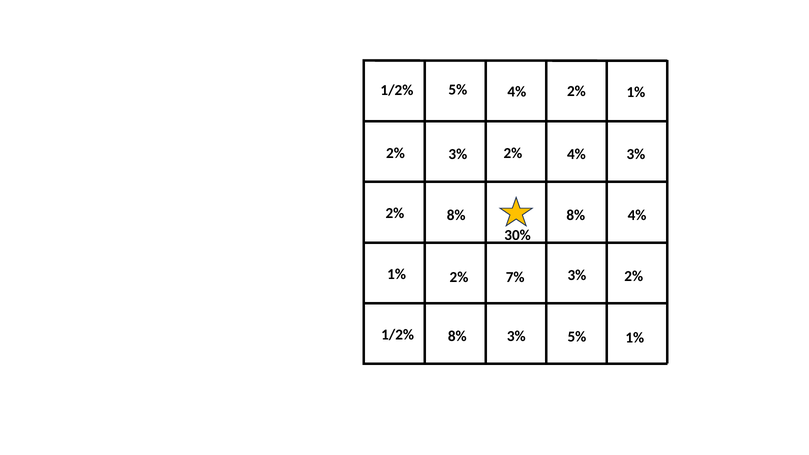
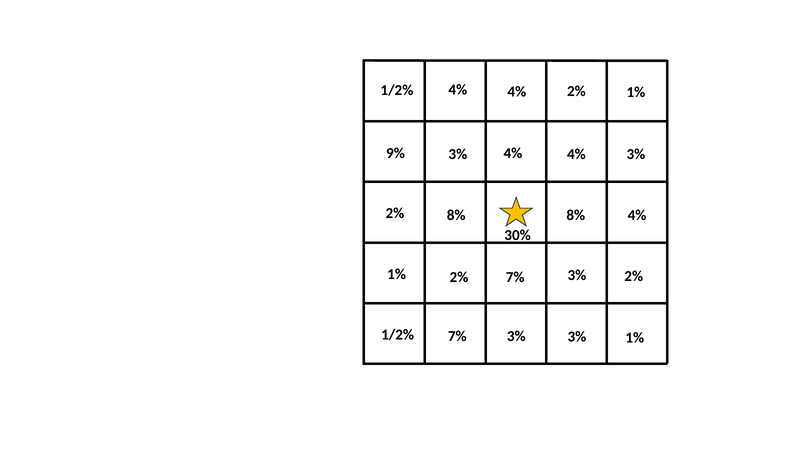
5% at (458, 90): 5% -> 4%
2% at (395, 153): 2% -> 9%
2% at (513, 153): 2% -> 4%
8% at (457, 336): 8% -> 7%
5% at (577, 337): 5% -> 3%
